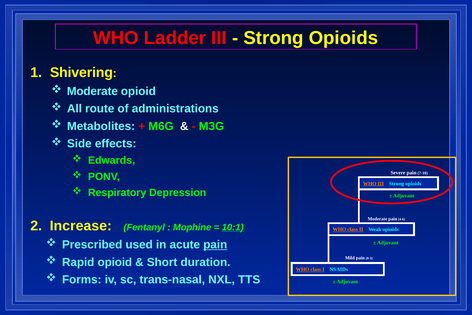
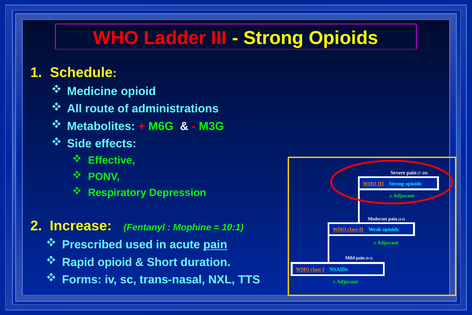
Shivering: Shivering -> Schedule
Moderate at (92, 91): Moderate -> Medicine
Edwards: Edwards -> Effective
10:1 underline: present -> none
